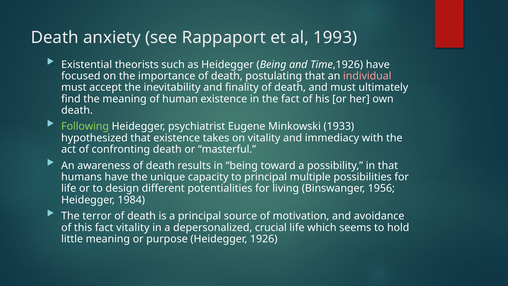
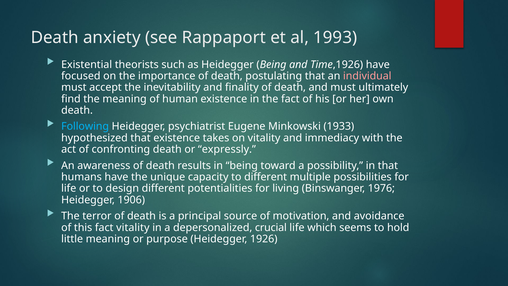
Following colour: light green -> light blue
masterful: masterful -> expressly
to principal: principal -> different
1956: 1956 -> 1976
1984: 1984 -> 1906
